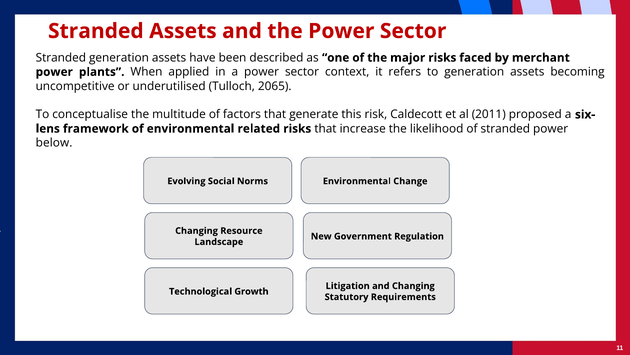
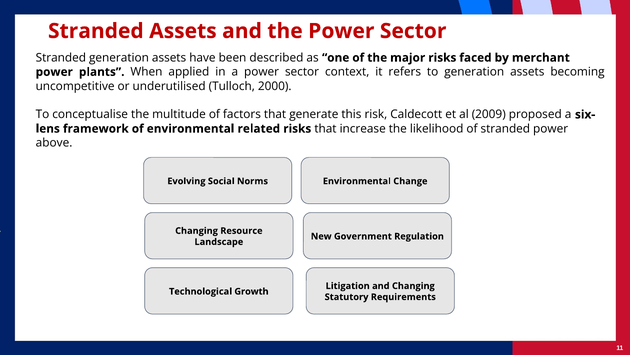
2065: 2065 -> 2000
2011: 2011 -> 2009
below: below -> above
